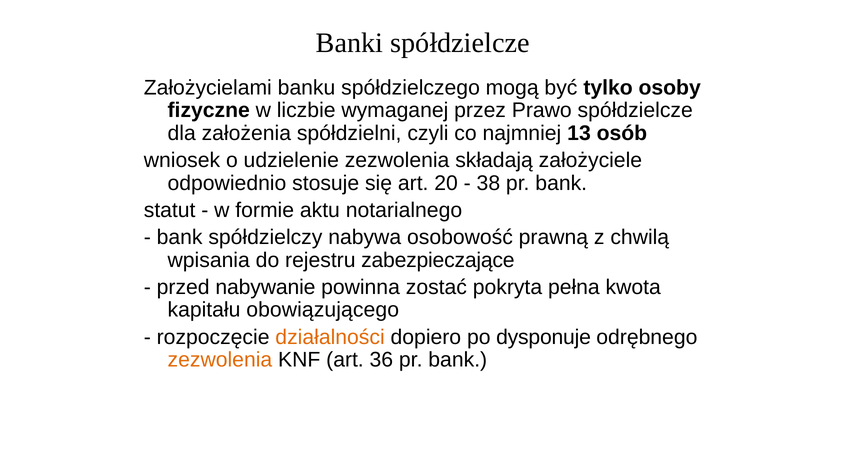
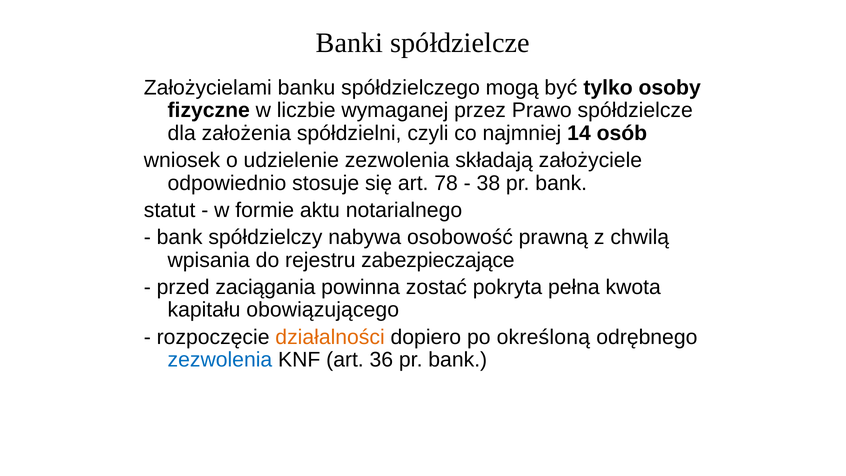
13: 13 -> 14
20: 20 -> 78
nabywanie: nabywanie -> zaciągania
dysponuje: dysponuje -> określoną
zezwolenia at (220, 360) colour: orange -> blue
